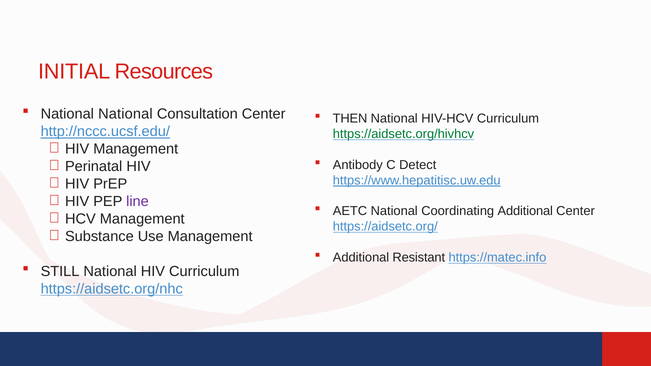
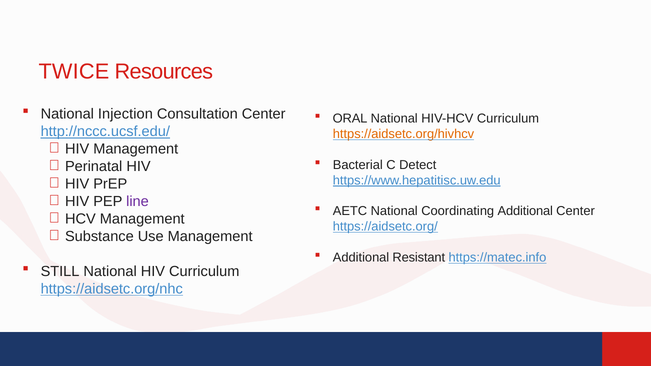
INITIAL: INITIAL -> TWICE
National National: National -> Injection
THEN: THEN -> ORAL
https://aidsetc.org/hivhcv colour: green -> orange
Antibody: Antibody -> Bacterial
